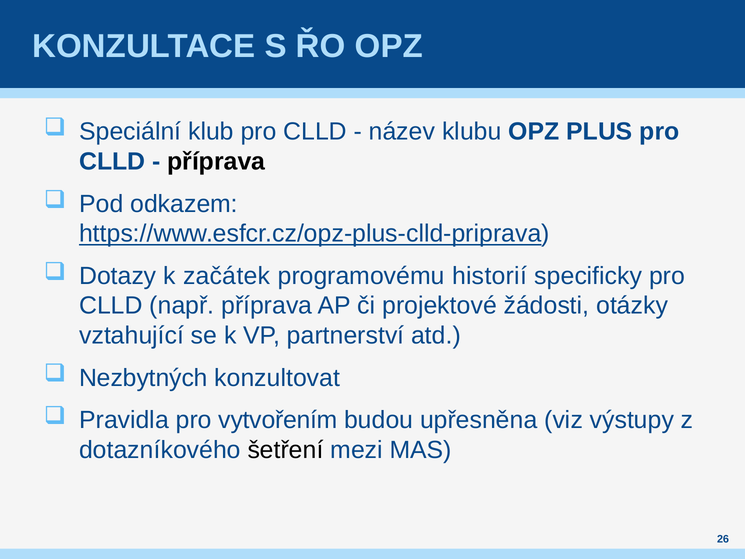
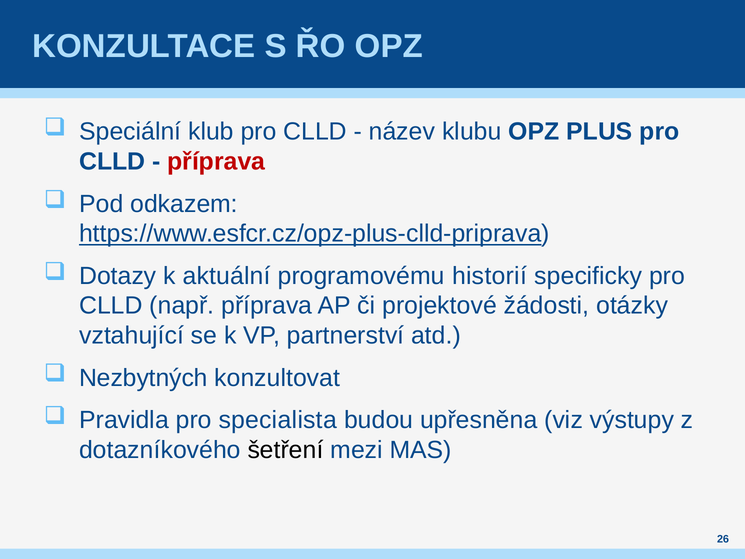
příprava at (216, 162) colour: black -> red
začátek: začátek -> aktuální
vytvořením: vytvořením -> specialista
